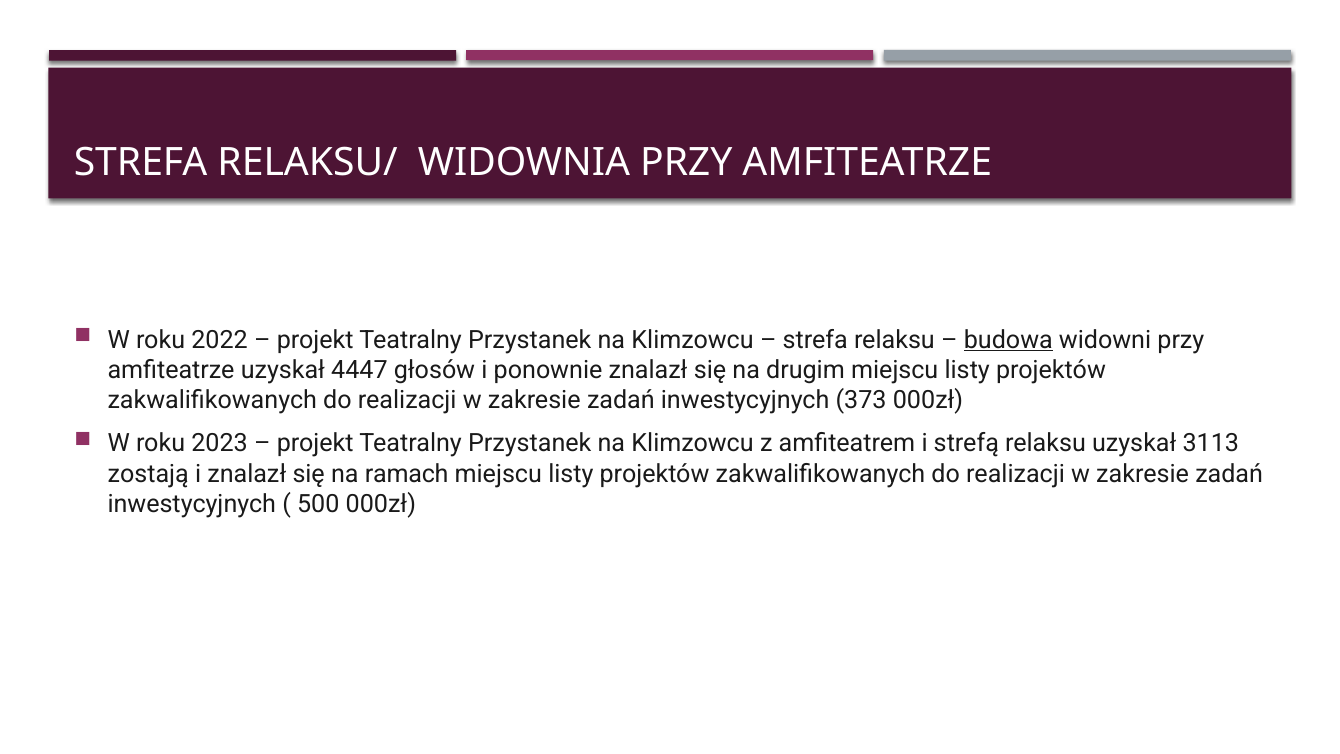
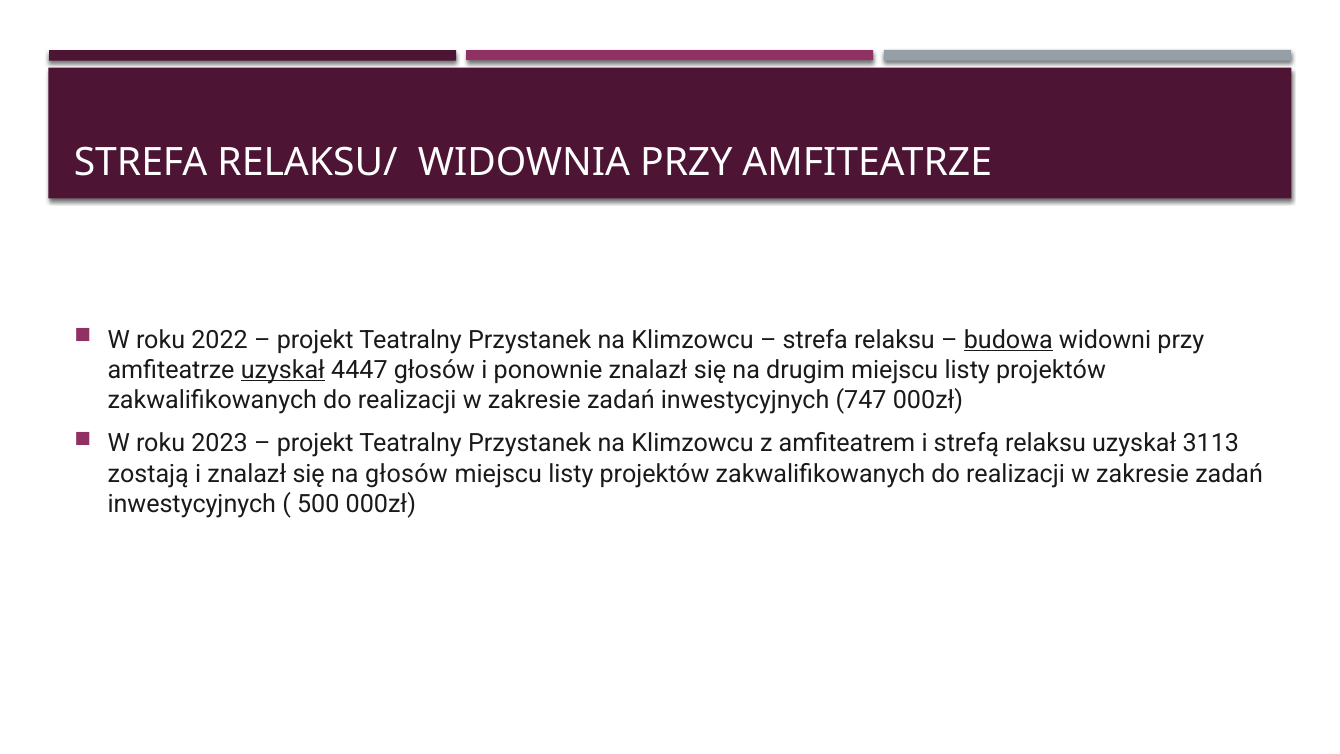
uzyskał at (283, 370) underline: none -> present
373: 373 -> 747
na ramach: ramach -> głosów
